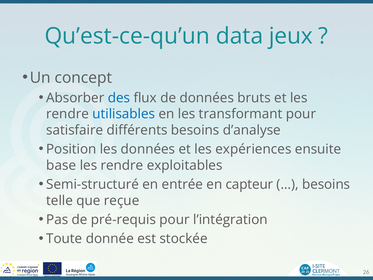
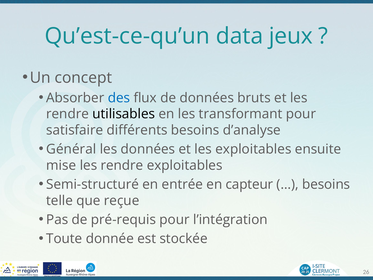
utilisables colour: blue -> black
Position: Position -> Général
les expériences: expériences -> exploitables
base: base -> mise
